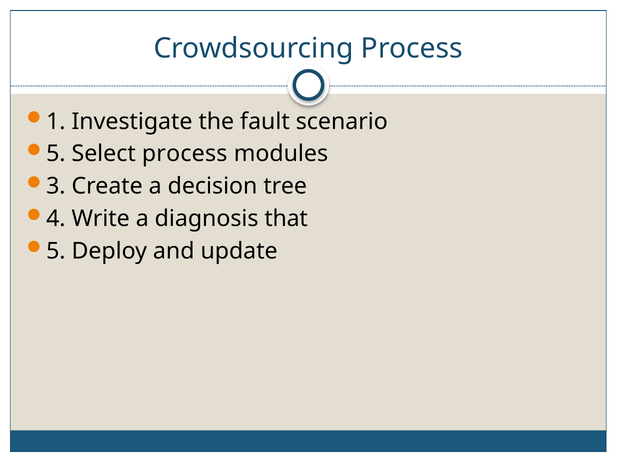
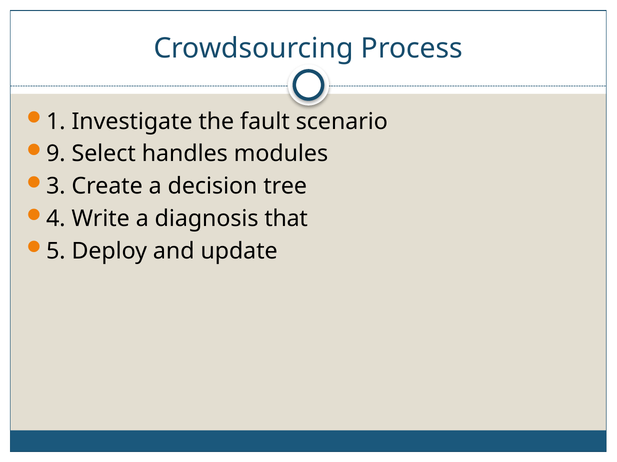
5 at (56, 154): 5 -> 9
Select process: process -> handles
